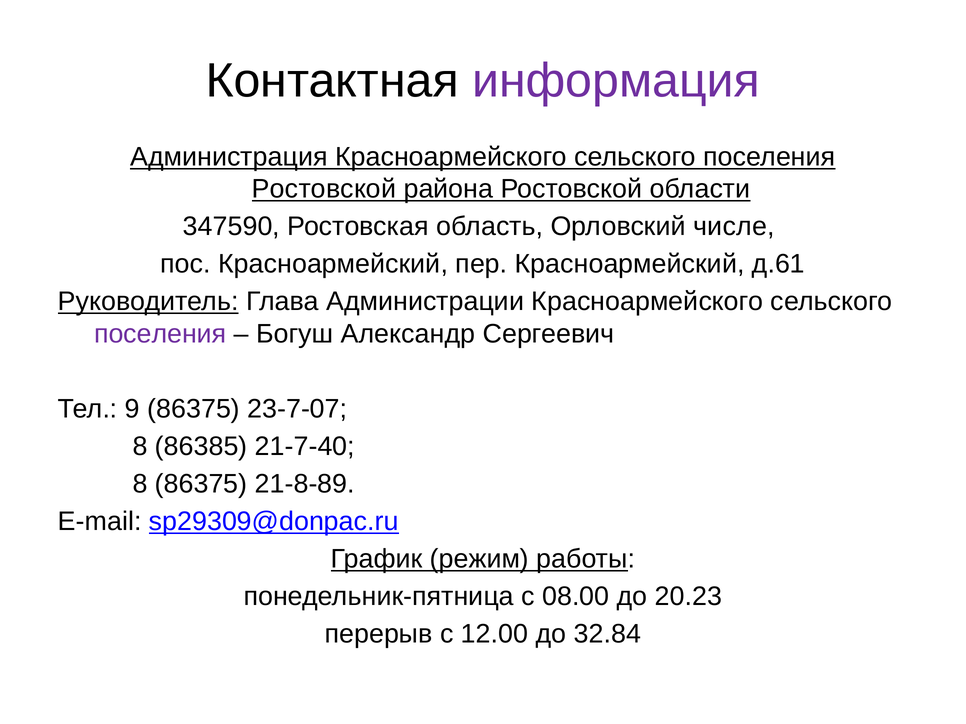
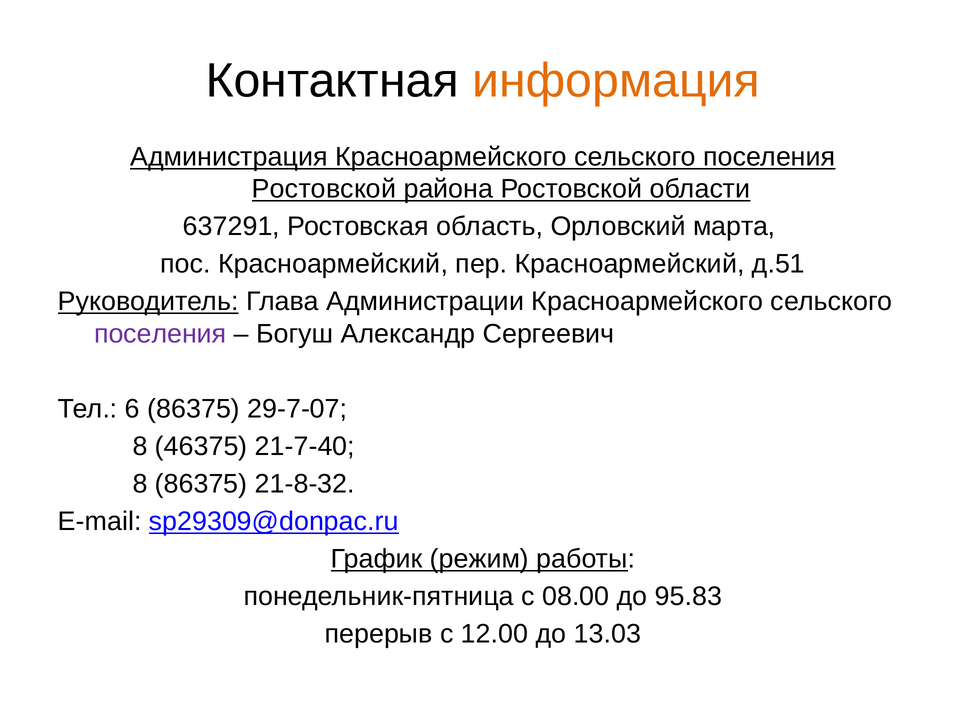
информация colour: purple -> orange
347590: 347590 -> 637291
числе: числе -> марта
д.61: д.61 -> д.51
9: 9 -> 6
23-7-07: 23-7-07 -> 29-7-07
86385: 86385 -> 46375
21-8-89: 21-8-89 -> 21-8-32
20.23: 20.23 -> 95.83
32.84: 32.84 -> 13.03
